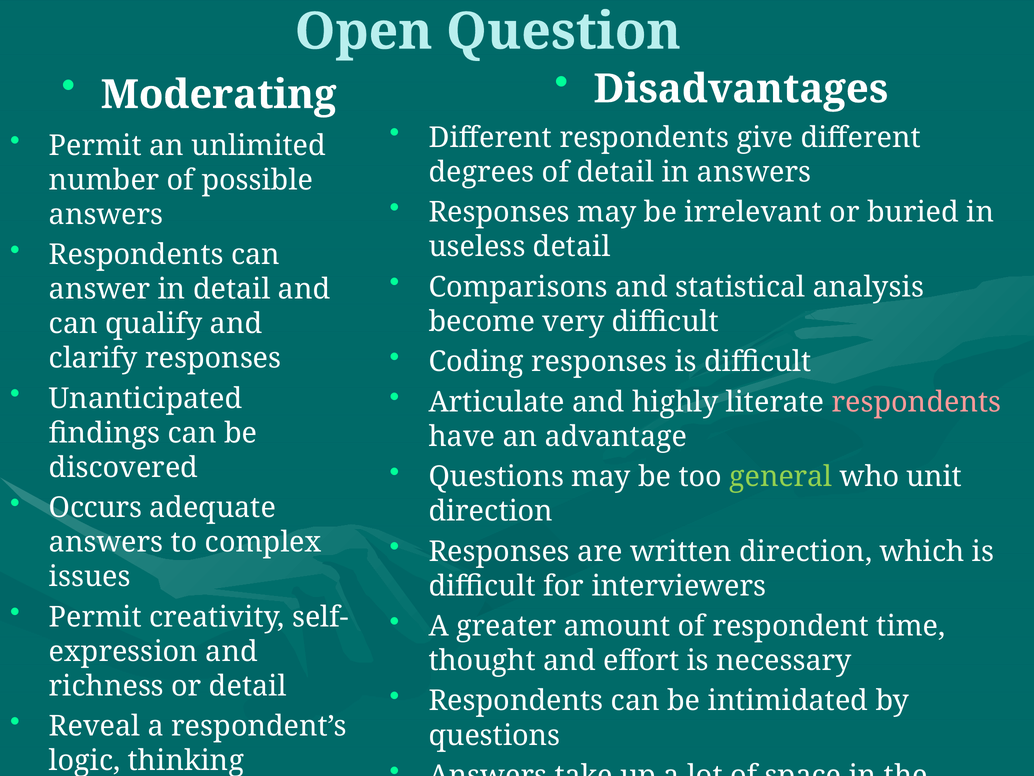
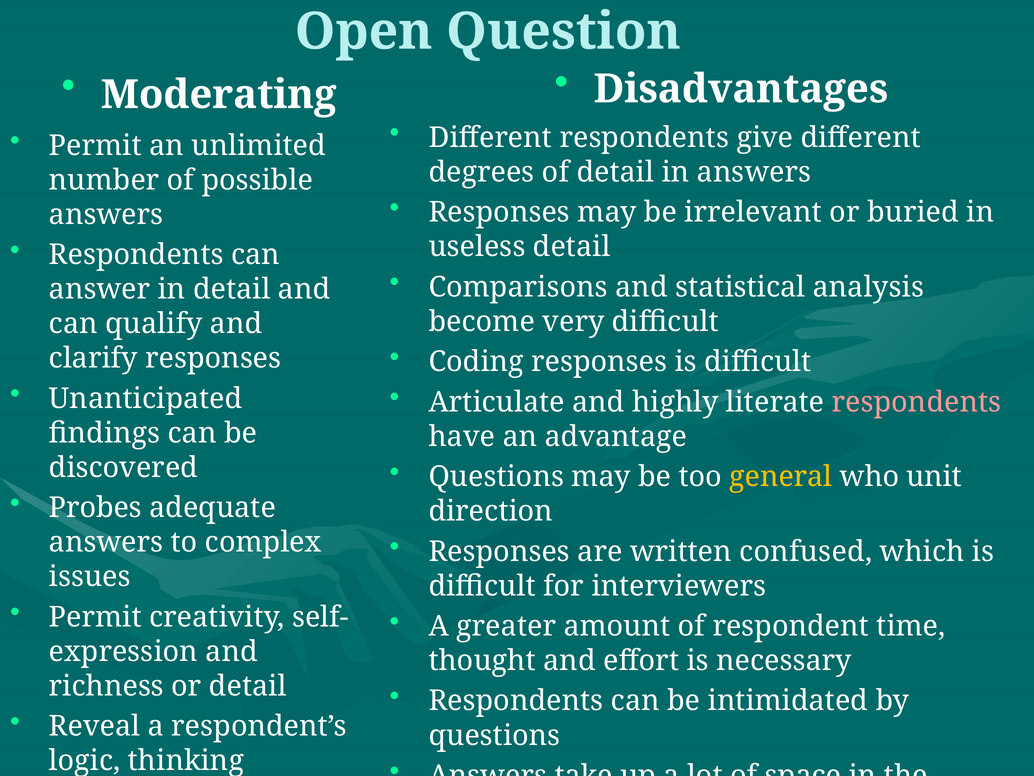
general colour: light green -> yellow
Occurs: Occurs -> Probes
written direction: direction -> confused
